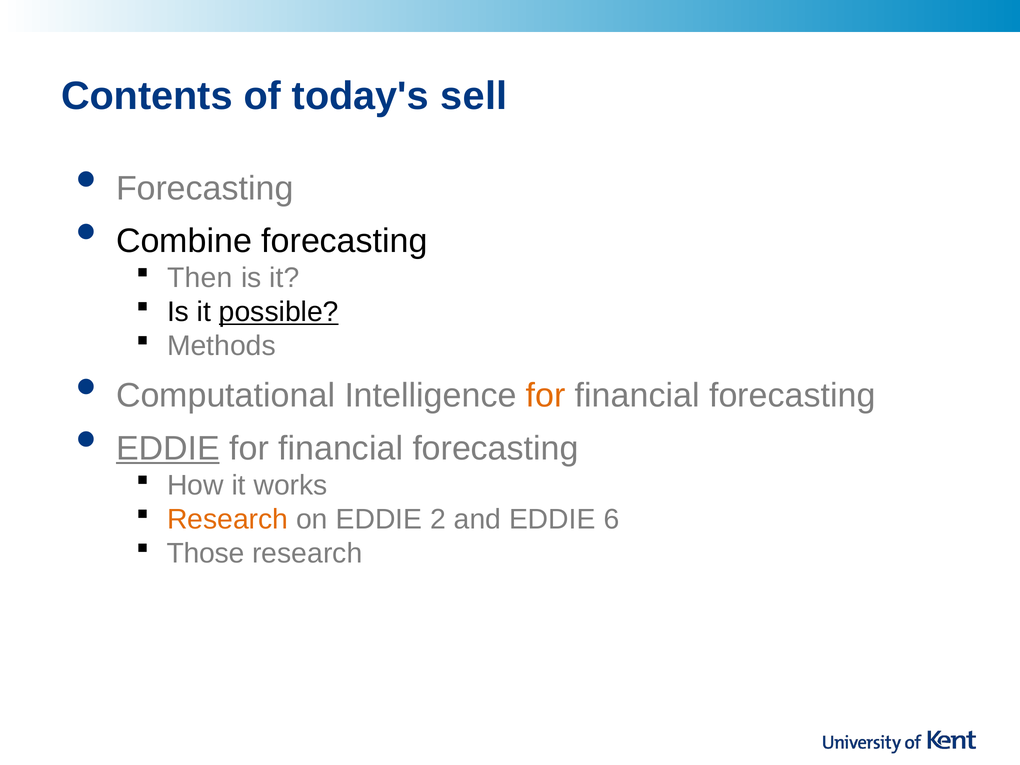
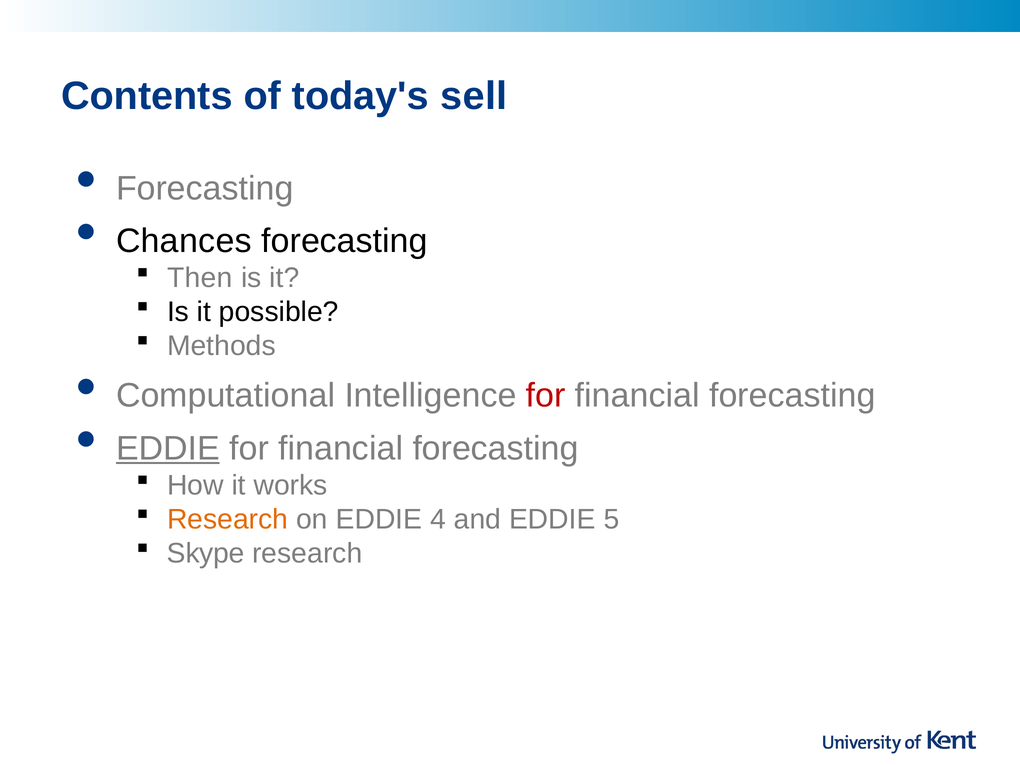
Combine: Combine -> Chances
possible underline: present -> none
for at (546, 396) colour: orange -> red
2: 2 -> 4
6: 6 -> 5
Those: Those -> Skype
